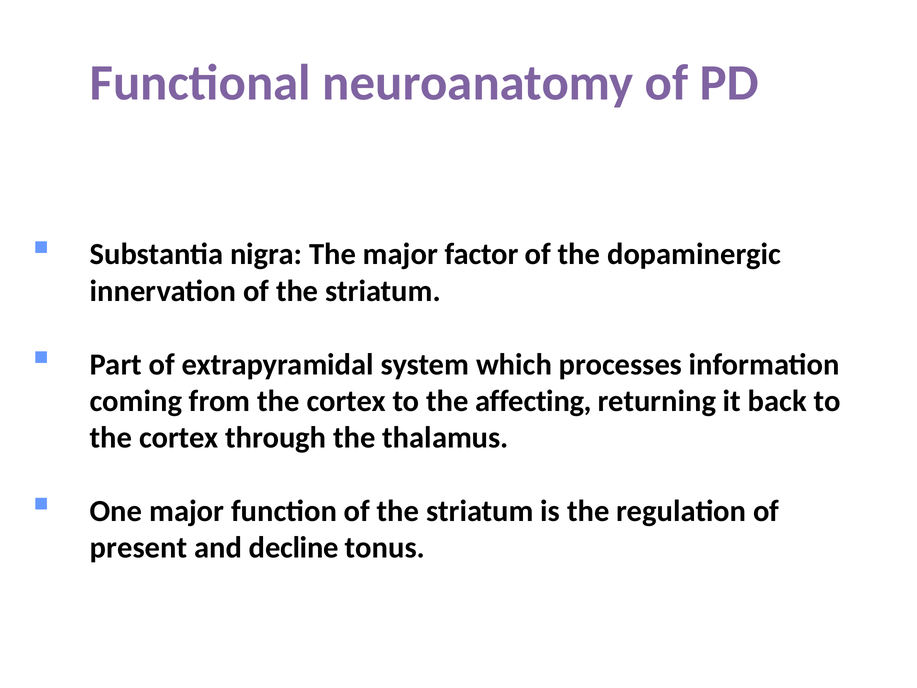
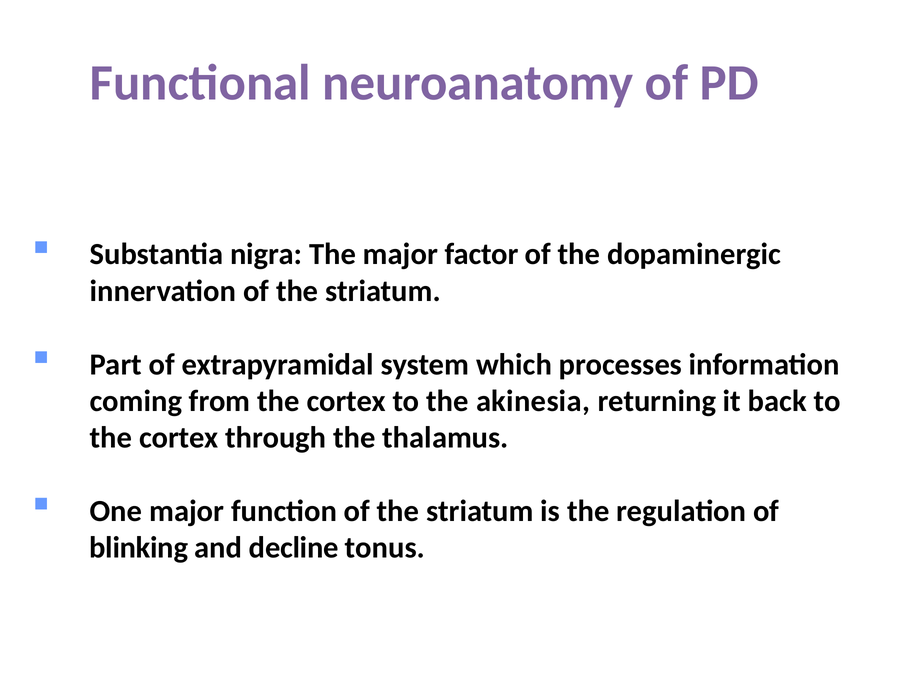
affecting: affecting -> akinesia
present: present -> blinking
